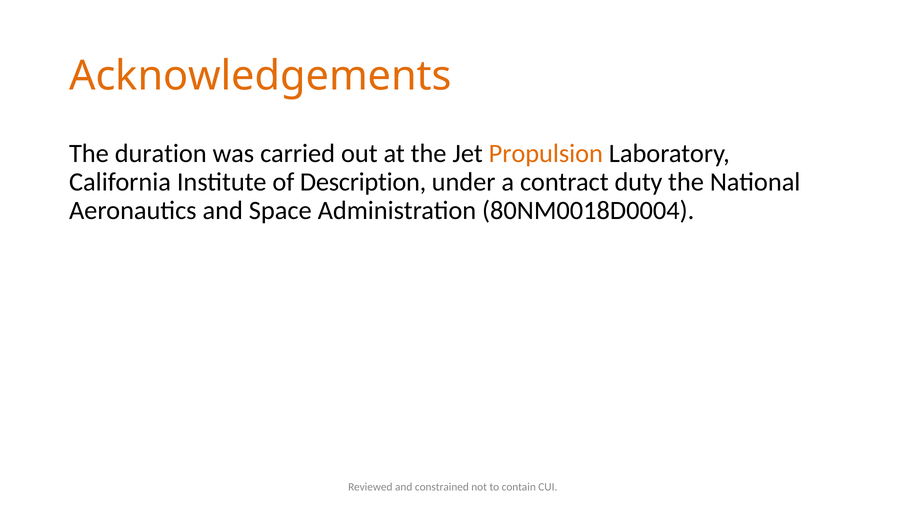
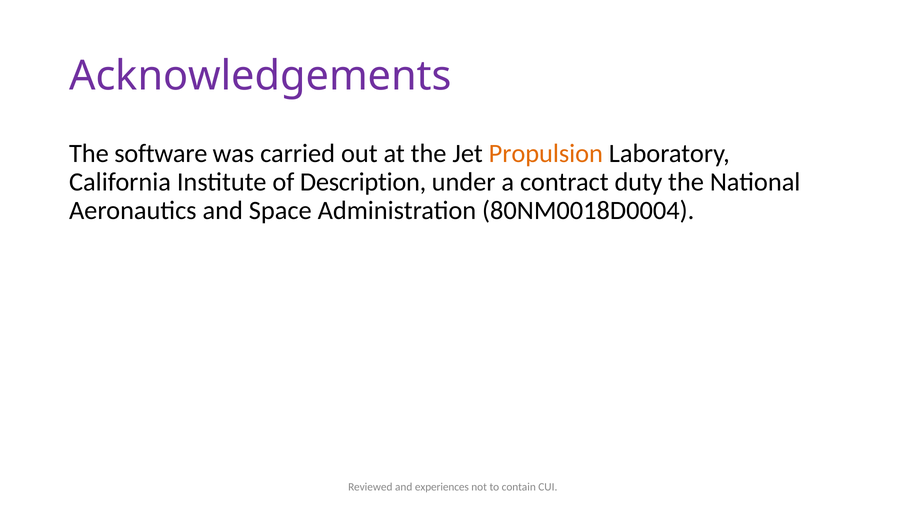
Acknowledgements colour: orange -> purple
duration: duration -> software
constrained: constrained -> experiences
